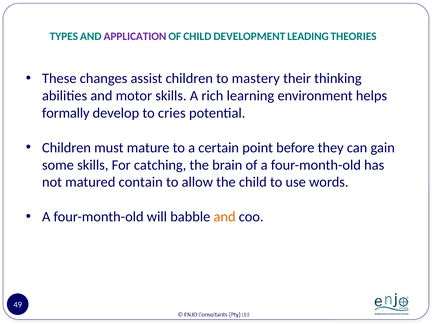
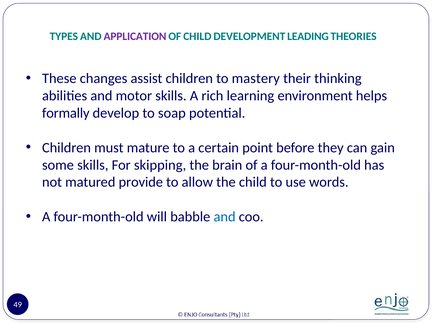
cries: cries -> soap
catching: catching -> skipping
contain: contain -> provide
and at (225, 217) colour: orange -> blue
